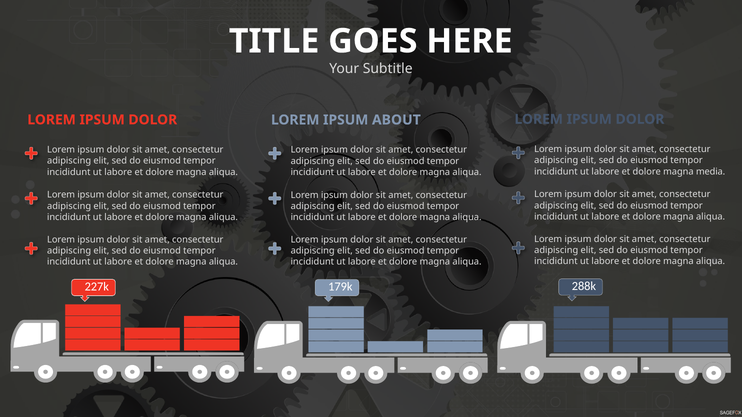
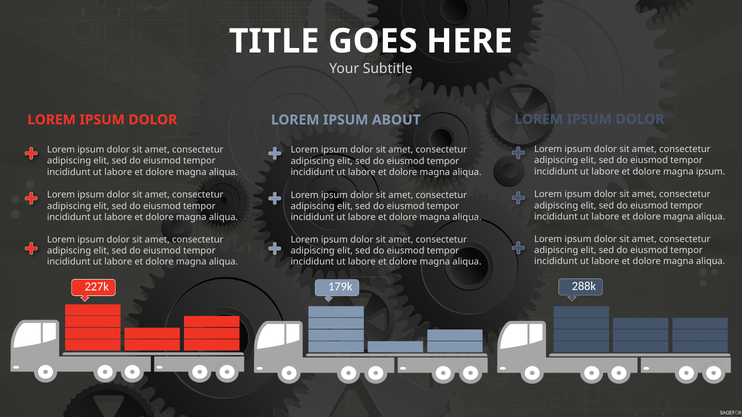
magna media: media -> ipsum
